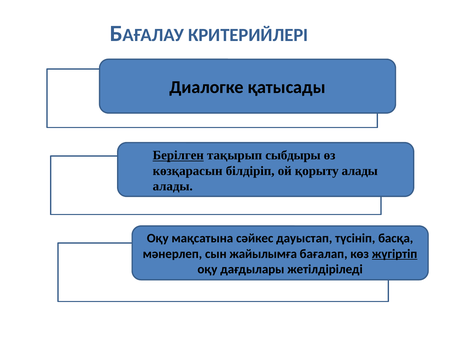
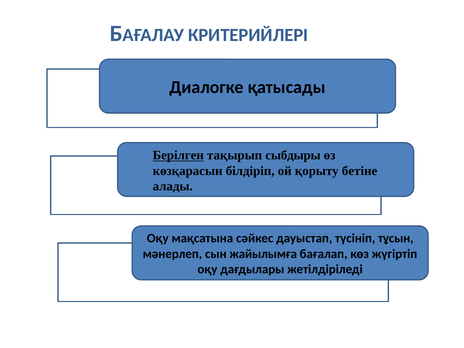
қорыту алады: алады -> бетіне
басқа: басқа -> тұсын
жүгіртіп underline: present -> none
